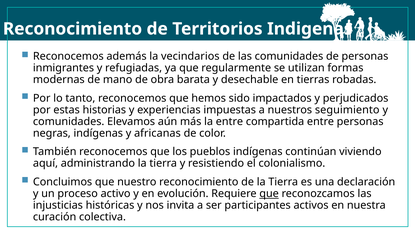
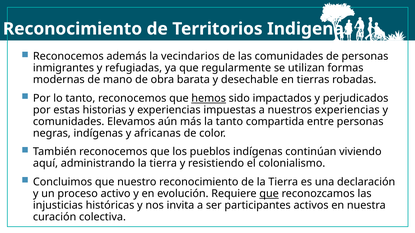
hemos underline: none -> present
nuestros seguimiento: seguimiento -> experiencias
la entre: entre -> tanto
